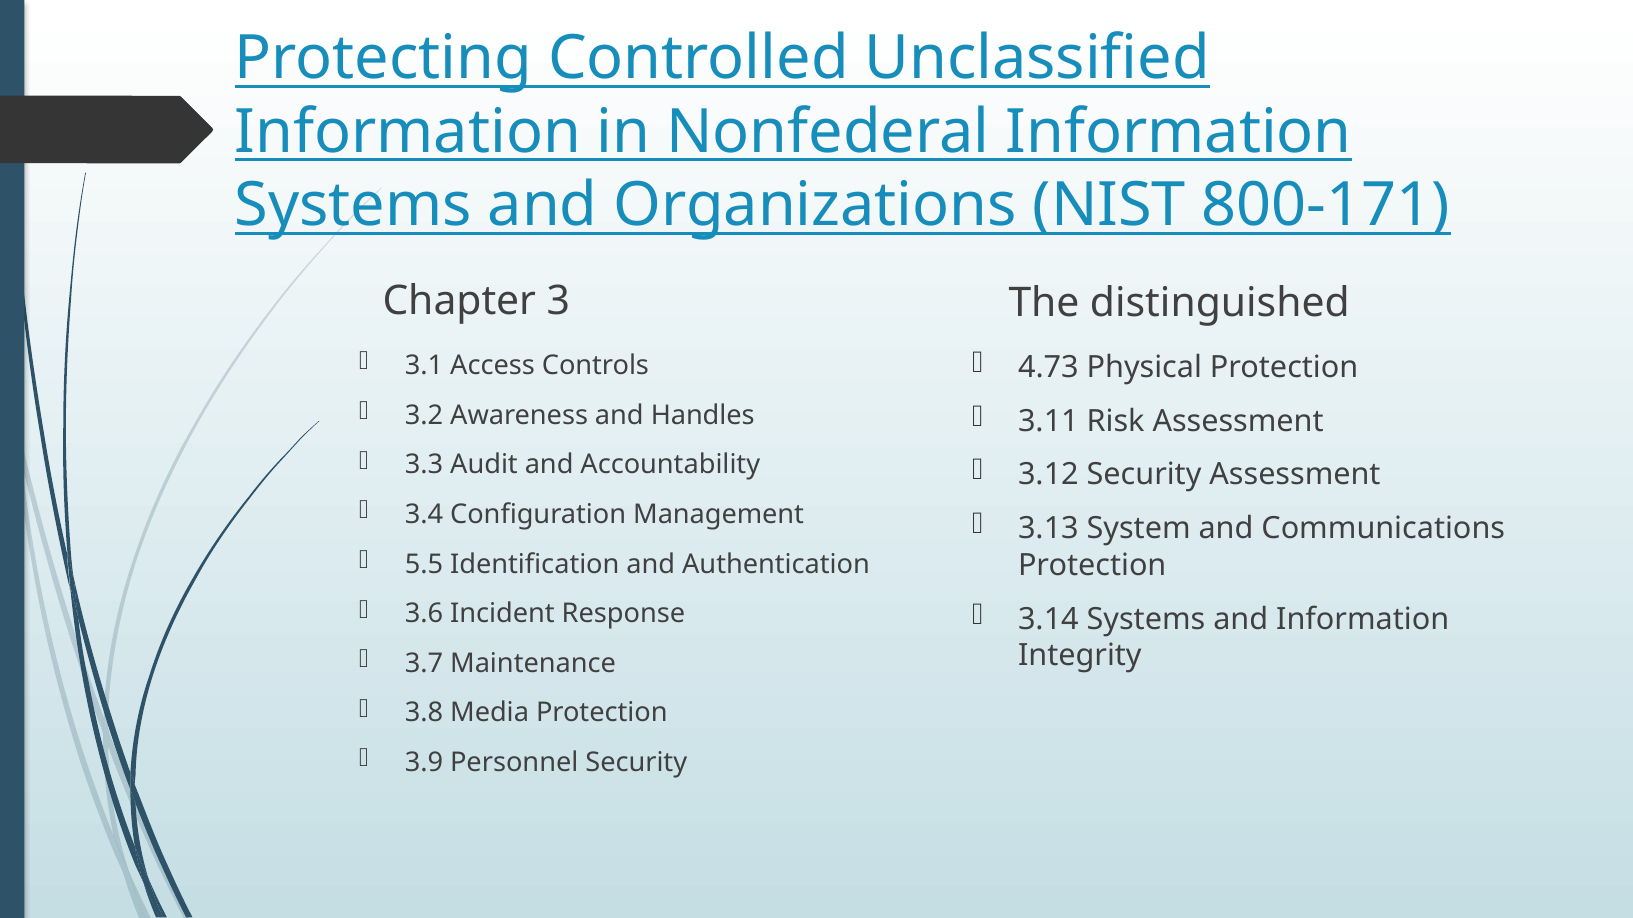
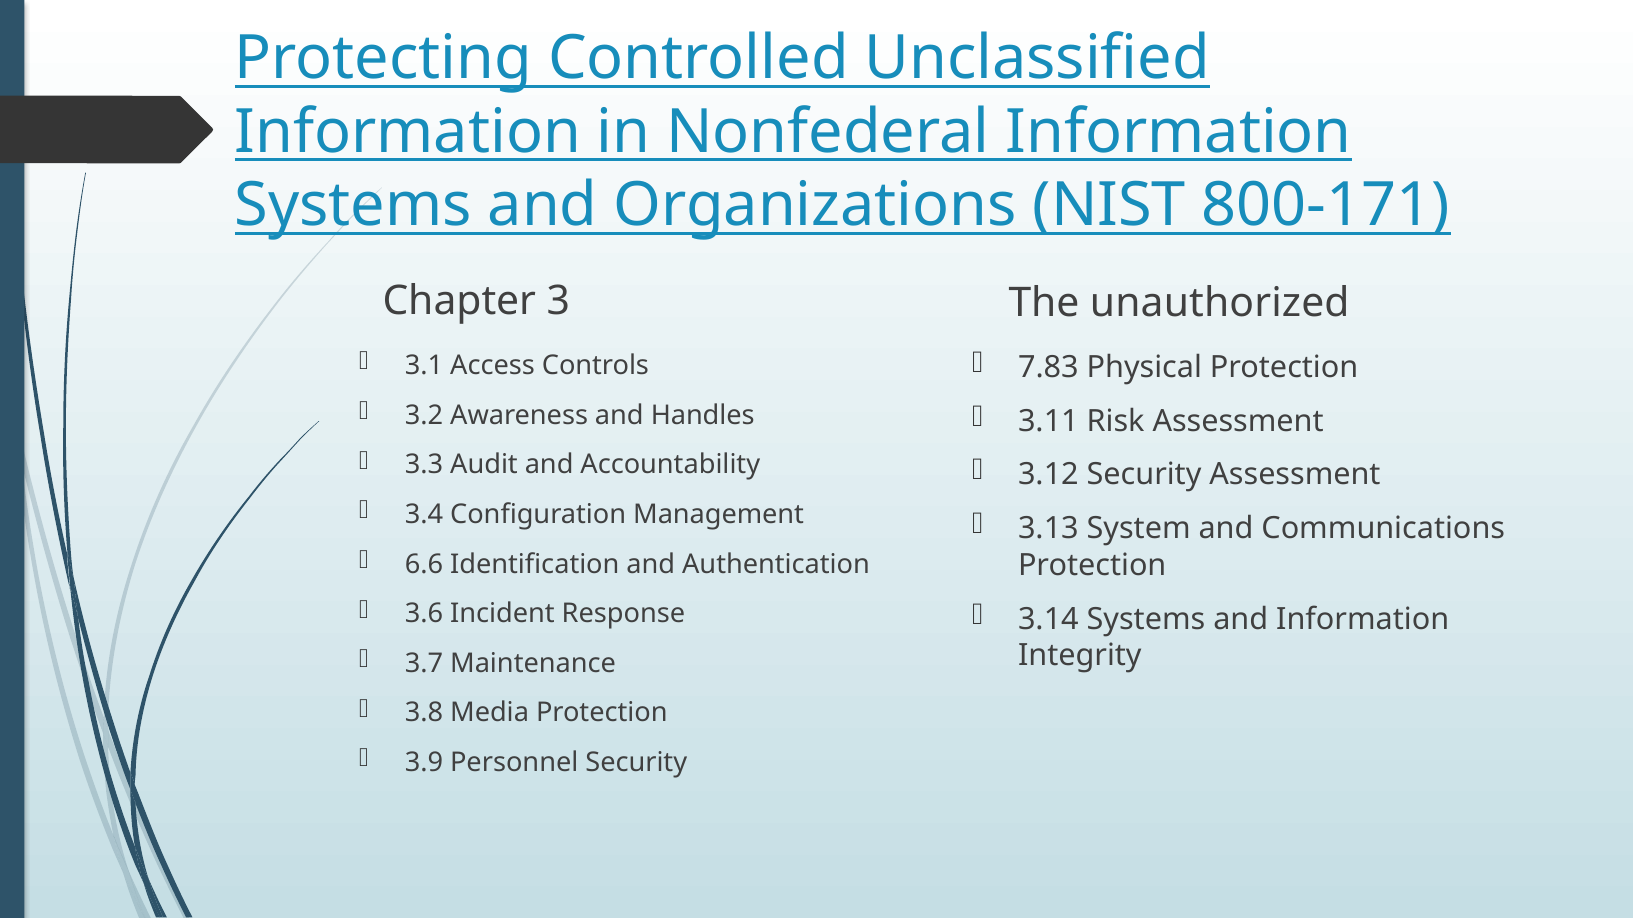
distinguished: distinguished -> unauthorized
4.73: 4.73 -> 7.83
5.5: 5.5 -> 6.6
